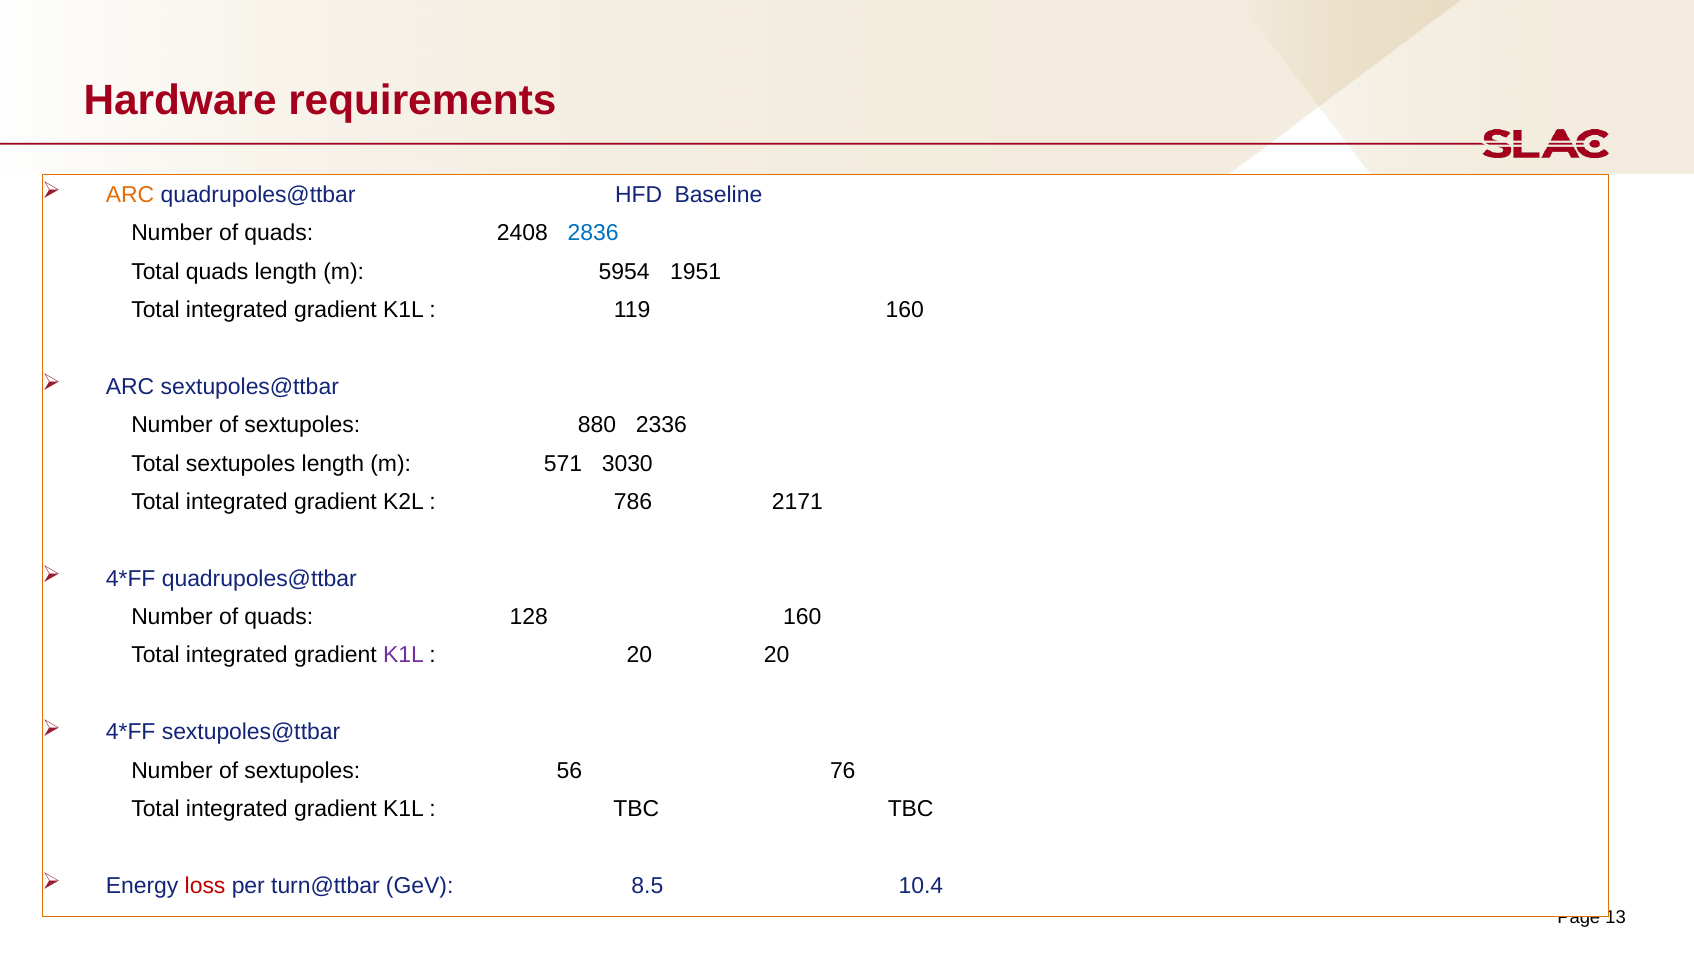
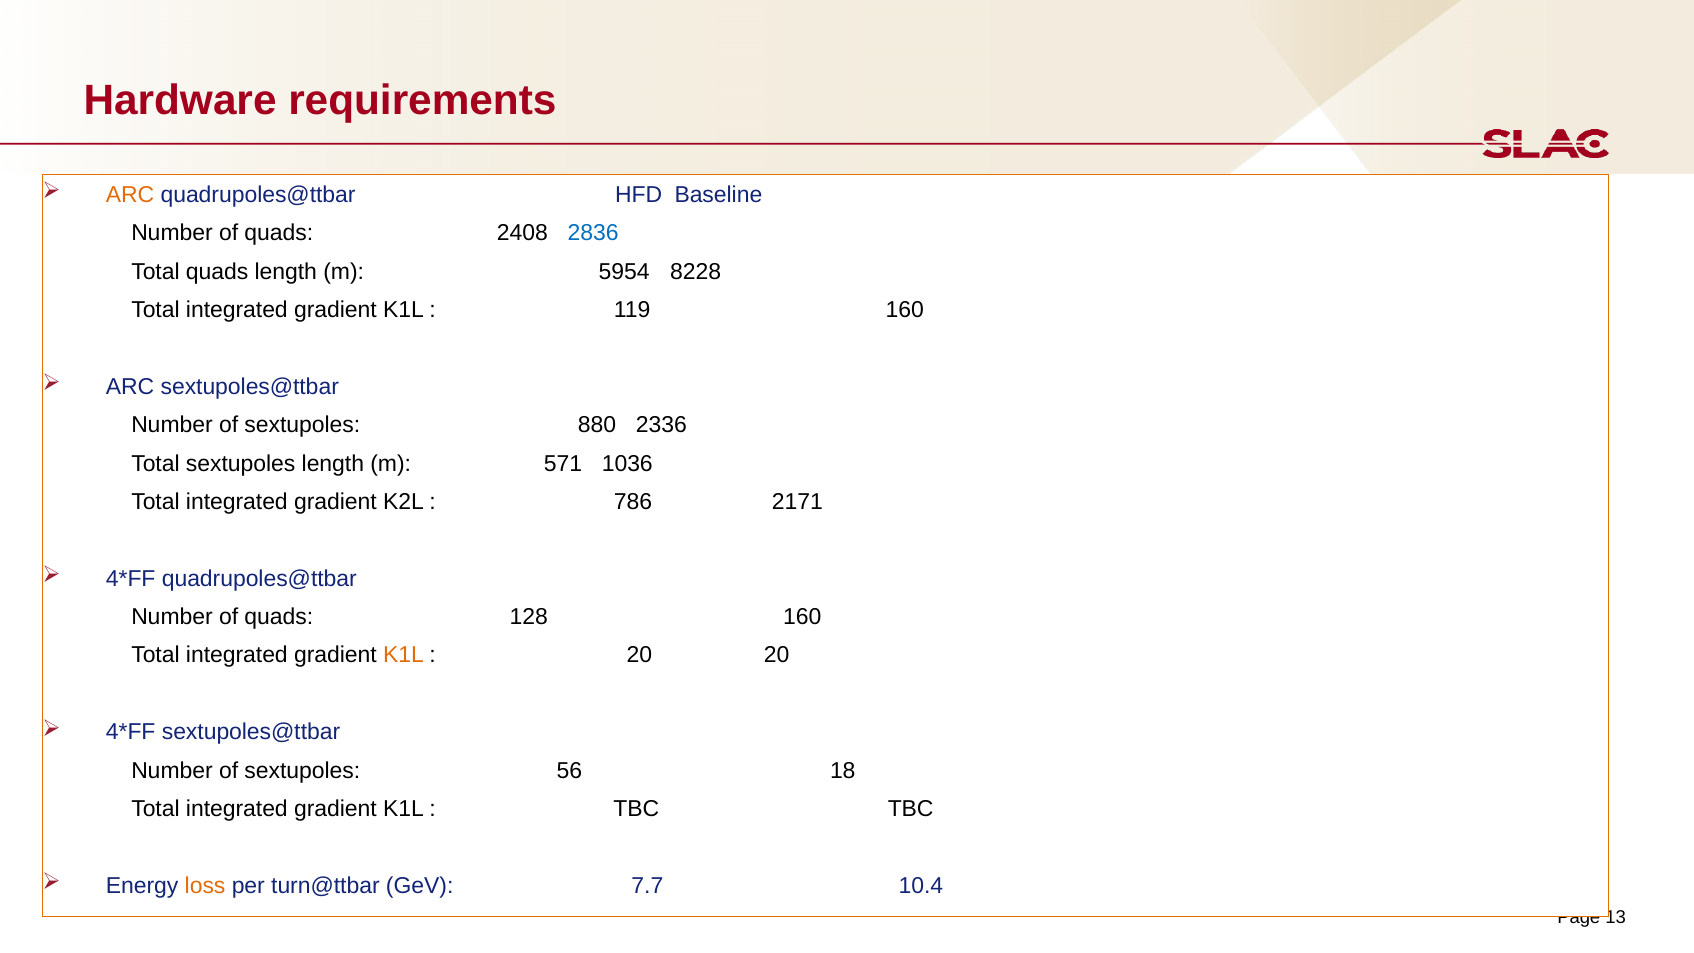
1951: 1951 -> 8228
3030: 3030 -> 1036
K1L at (403, 655) colour: purple -> orange
76: 76 -> 18
loss colour: red -> orange
8.5: 8.5 -> 7.7
